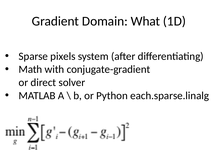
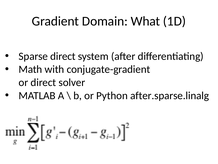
Sparse pixels: pixels -> direct
each.sparse.linalg: each.sparse.linalg -> after.sparse.linalg
